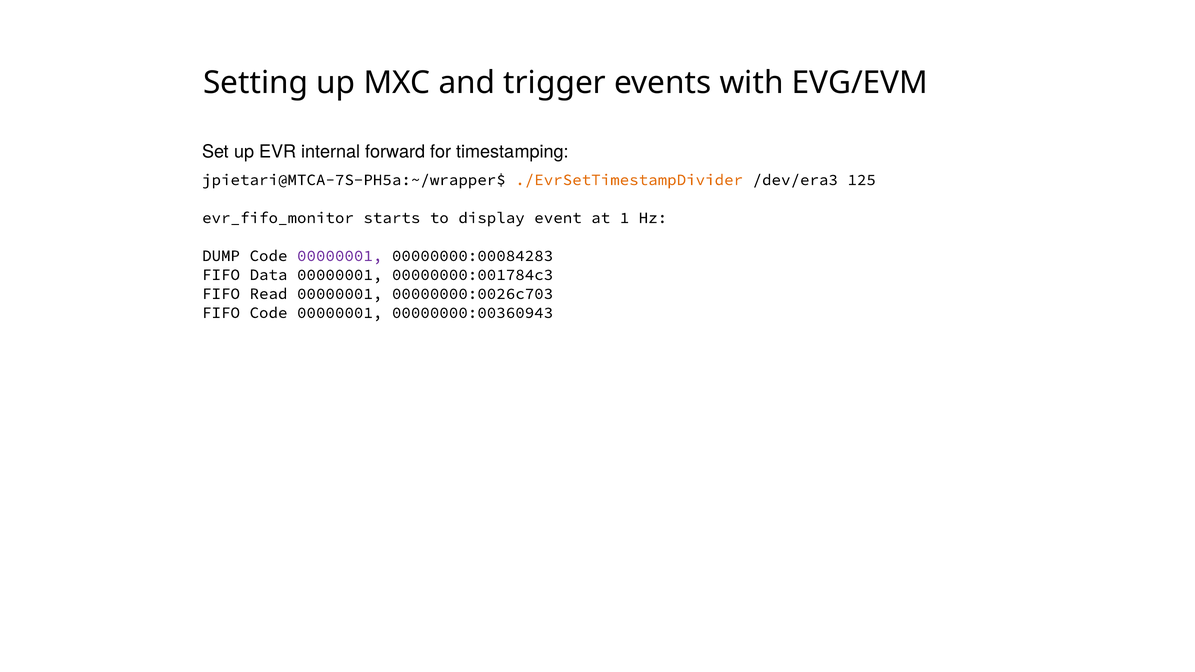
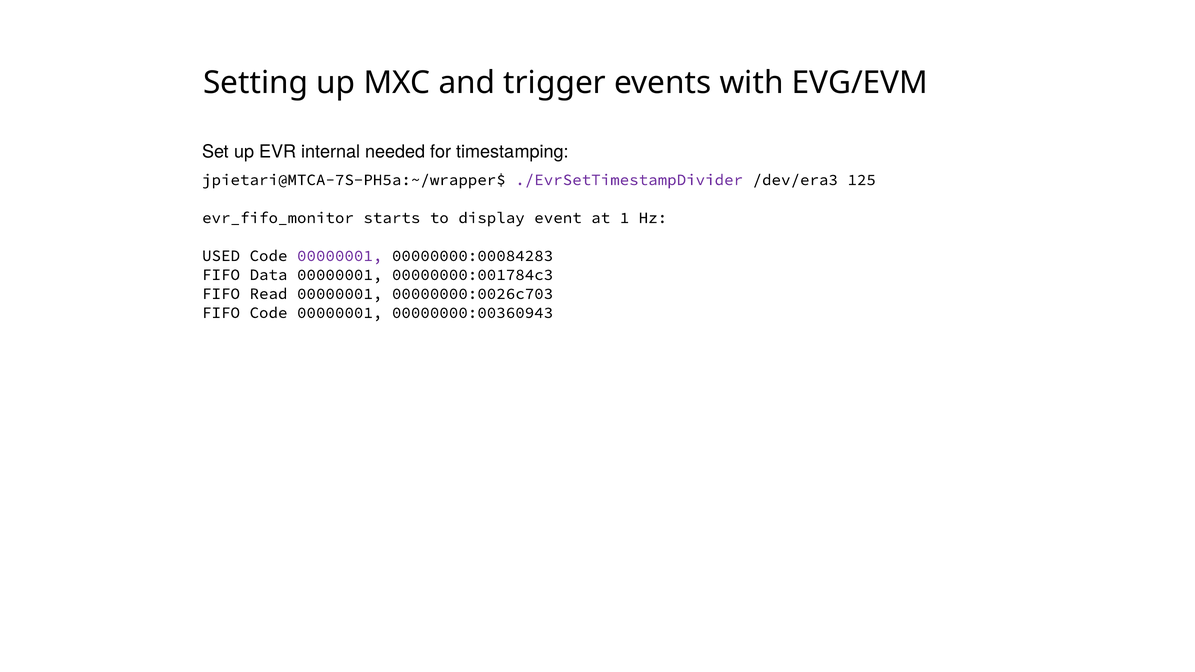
forward: forward -> needed
./EvrSetTimestampDivider colour: orange -> purple
DUMP: DUMP -> USED
